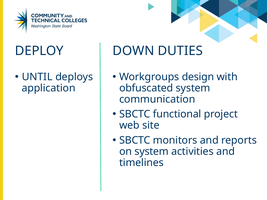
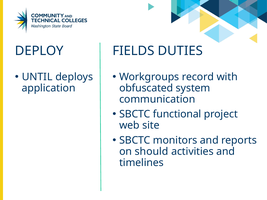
DOWN: DOWN -> FIELDS
design: design -> record
on system: system -> should
